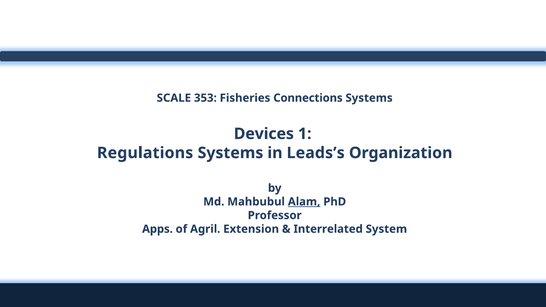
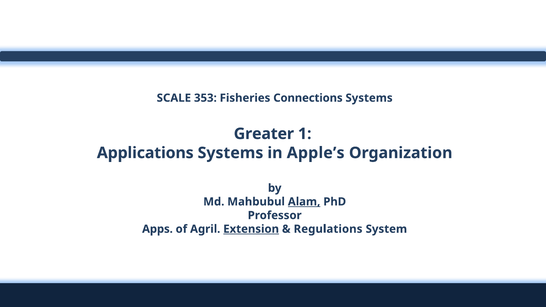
Devices: Devices -> Greater
Regulations: Regulations -> Applications
Leads’s: Leads’s -> Apple’s
Extension underline: none -> present
Interrelated: Interrelated -> Regulations
